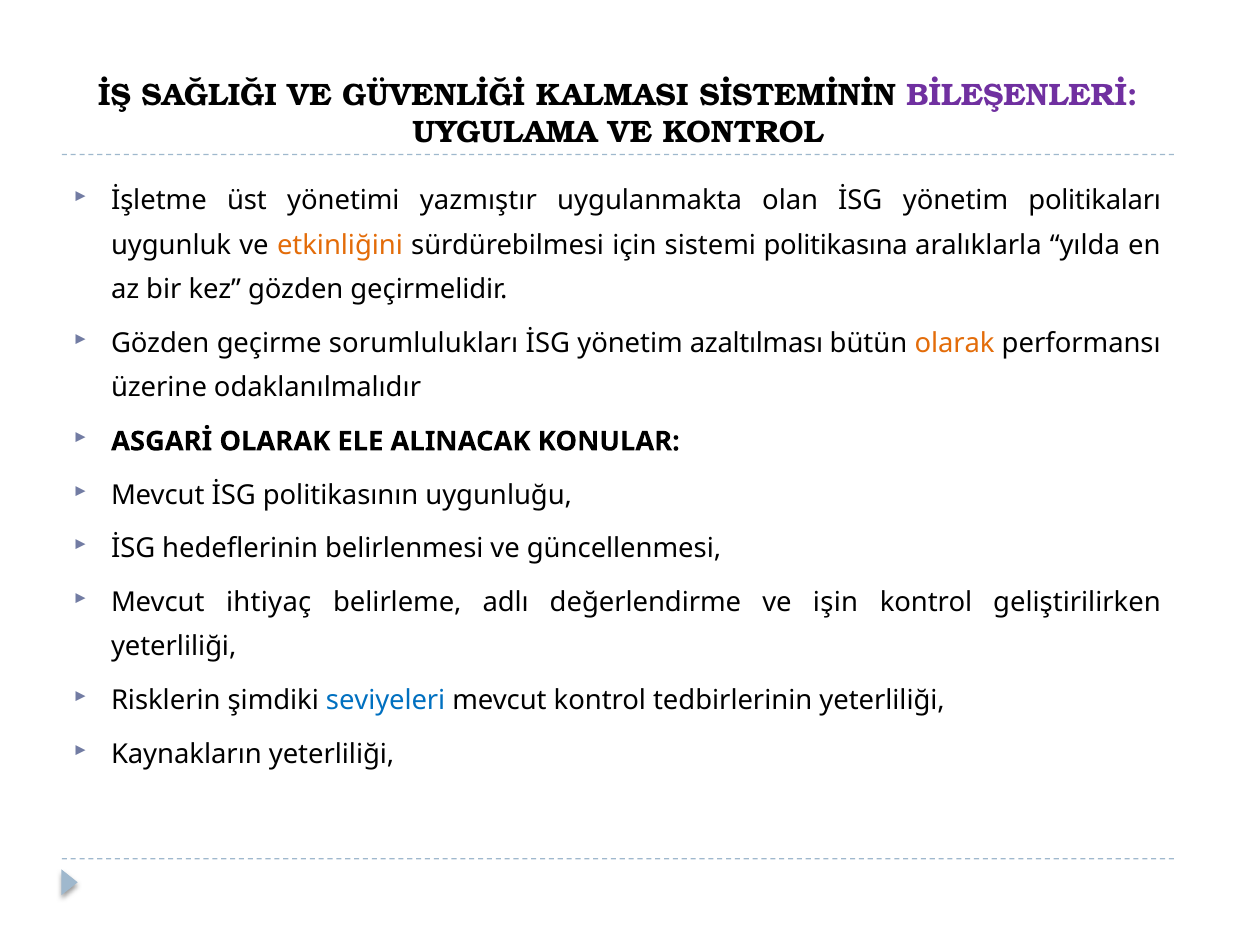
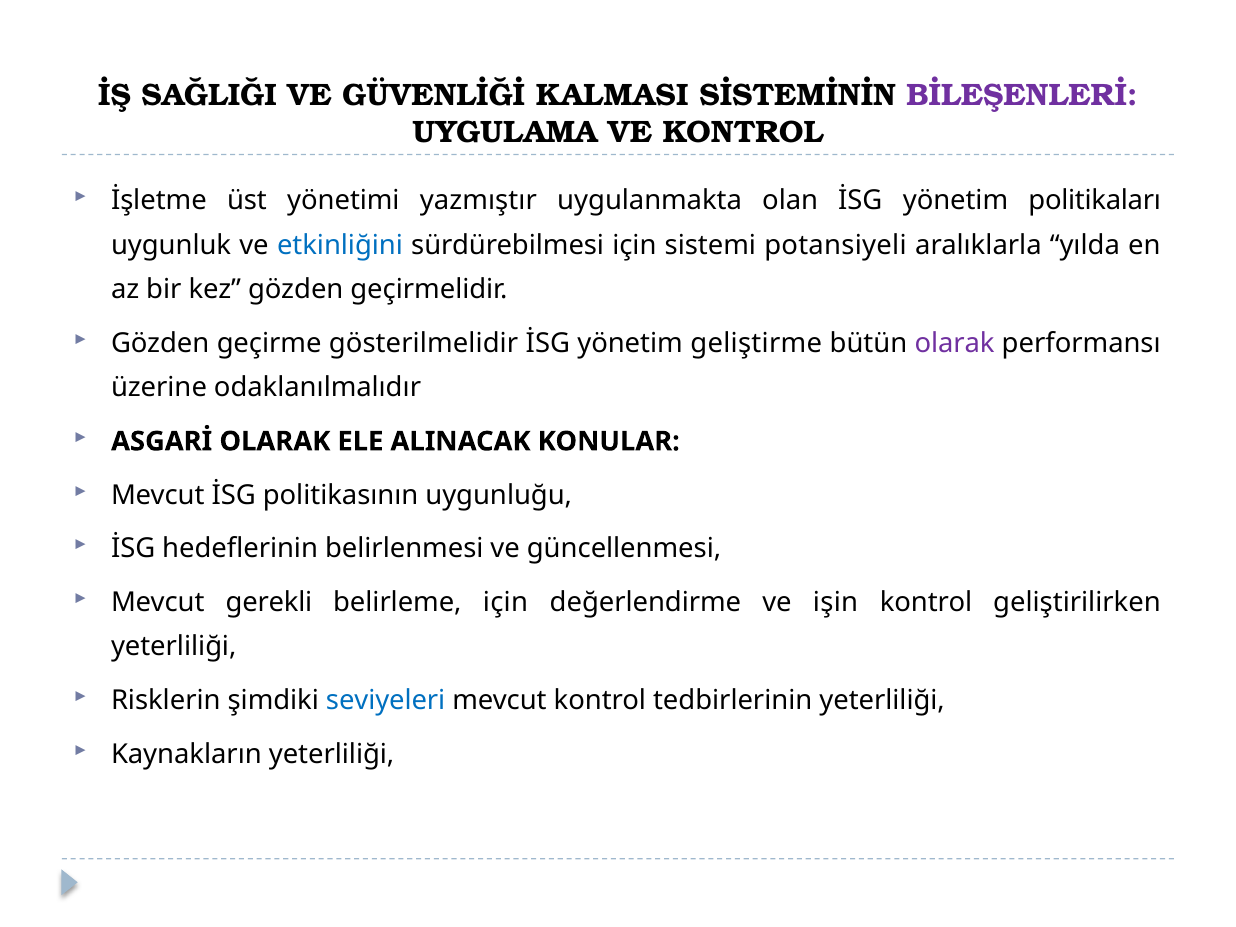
etkinliğini colour: orange -> blue
politikasına: politikasına -> potansiyeli
sorumlulukları: sorumlulukları -> gösterilmelidir
azaltılması: azaltılması -> geliştirme
olarak at (955, 343) colour: orange -> purple
ihtiyaç: ihtiyaç -> gerekli
belirleme adlı: adlı -> için
